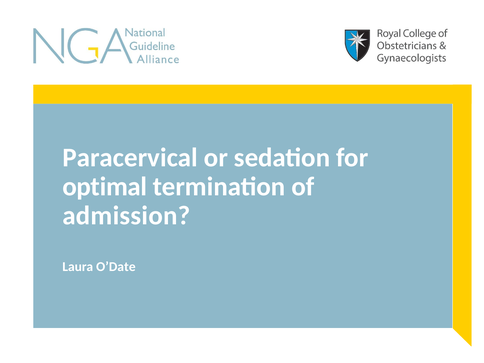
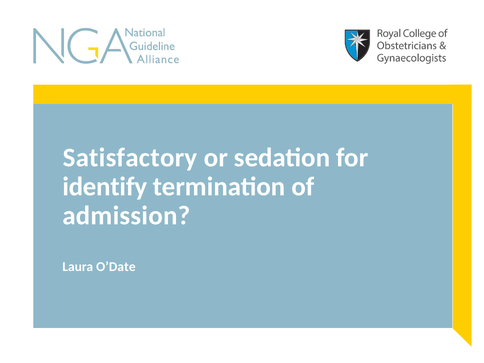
Paracervical: Paracervical -> Satisfactory
optimal: optimal -> identify
